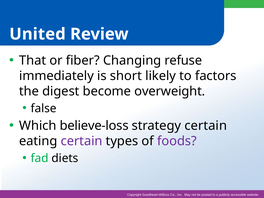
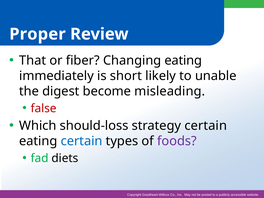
United: United -> Proper
Changing refuse: refuse -> eating
factors: factors -> unable
overweight: overweight -> misleading
false colour: black -> red
believe-loss: believe-loss -> should-loss
certain at (82, 141) colour: purple -> blue
